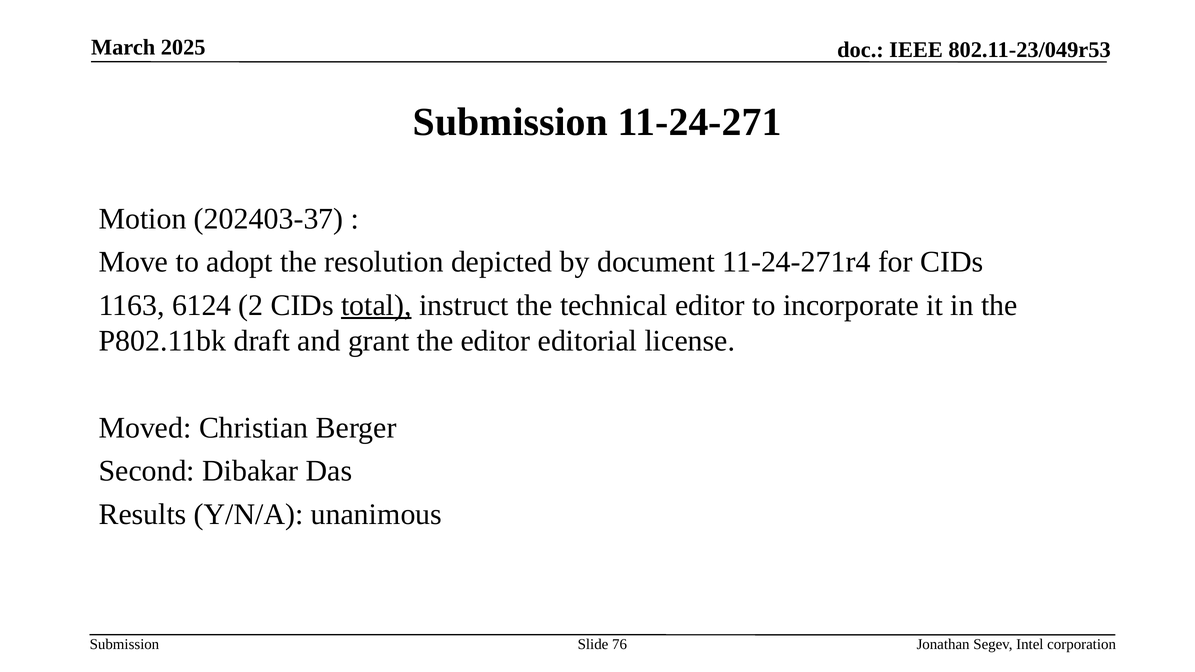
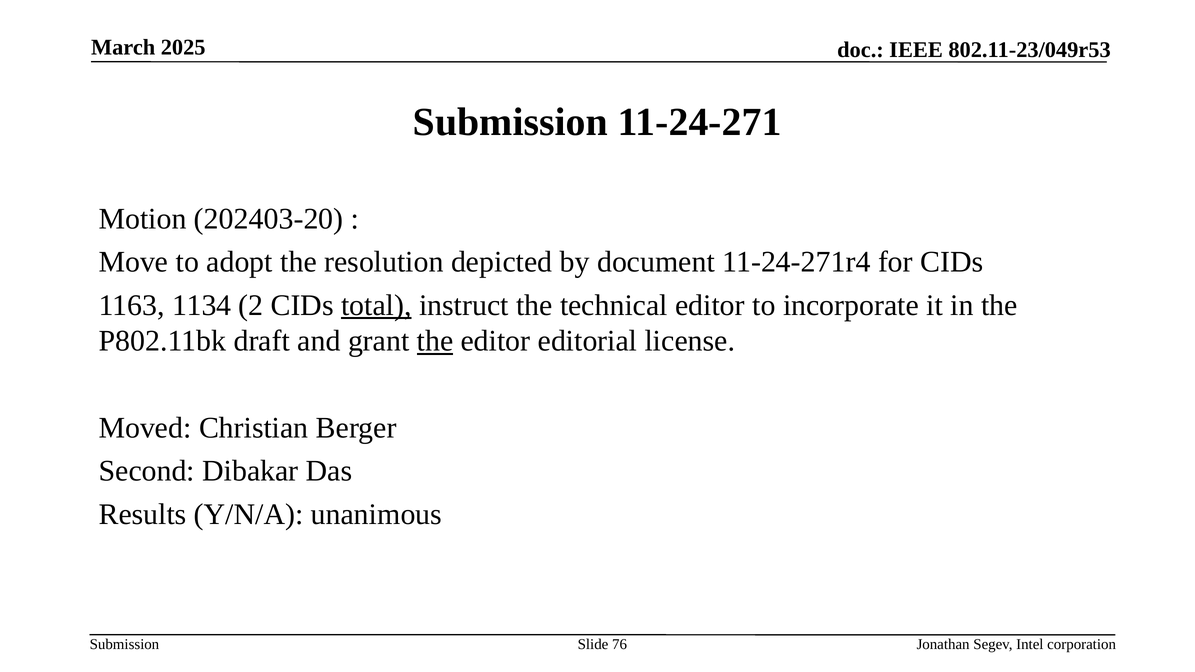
202403-37: 202403-37 -> 202403-20
6124: 6124 -> 1134
the at (435, 341) underline: none -> present
